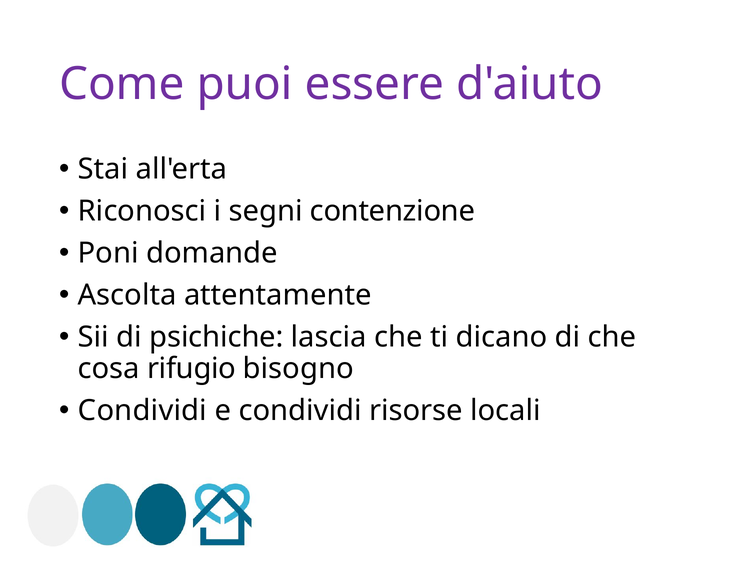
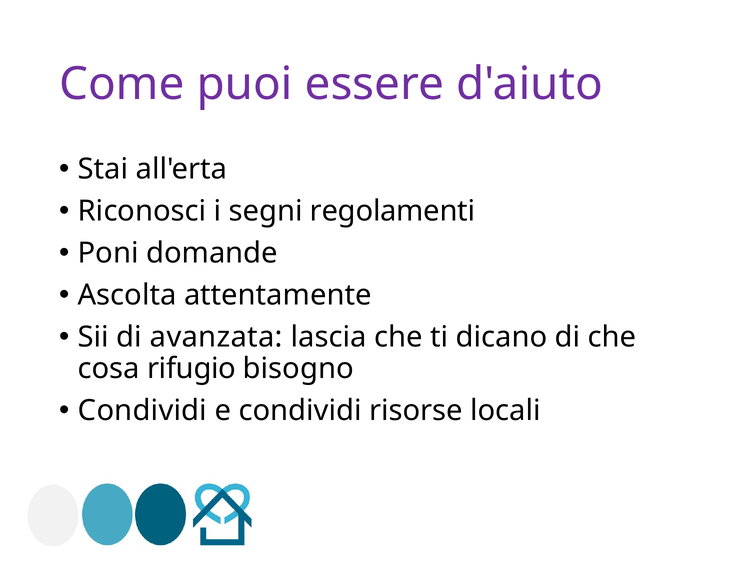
contenzione: contenzione -> regolamenti
psichiche: psichiche -> avanzata
